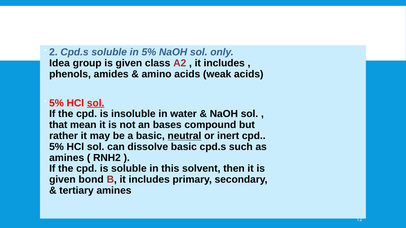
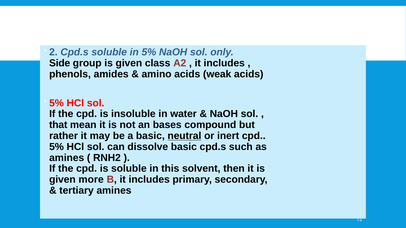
Idea: Idea -> Side
sol at (96, 103) underline: present -> none
bond: bond -> more
